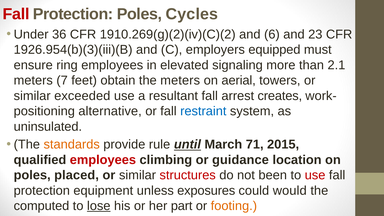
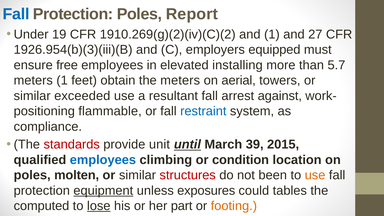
Fall at (16, 14) colour: red -> blue
Cycles: Cycles -> Report
36: 36 -> 19
and 6: 6 -> 1
23: 23 -> 27
ring: ring -> free
signaling: signaling -> installing
2.1: 2.1 -> 5.7
meters 7: 7 -> 1
creates: creates -> against
alternative: alternative -> flammable
uninsulated: uninsulated -> compliance
standards colour: orange -> red
rule: rule -> unit
71: 71 -> 39
employees at (103, 160) colour: red -> blue
guidance: guidance -> condition
placed: placed -> molten
use at (315, 175) colour: red -> orange
equipment underline: none -> present
would: would -> tables
